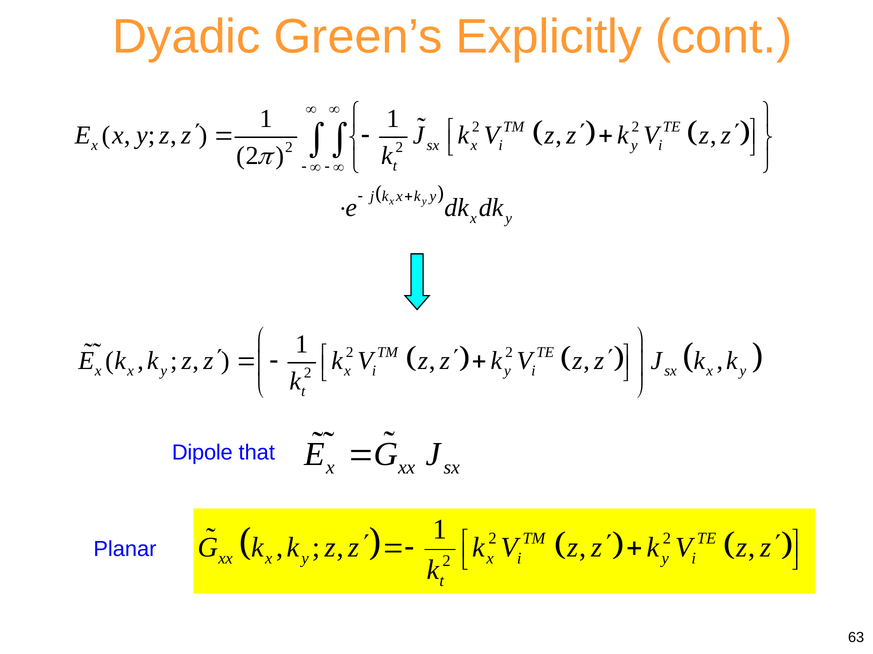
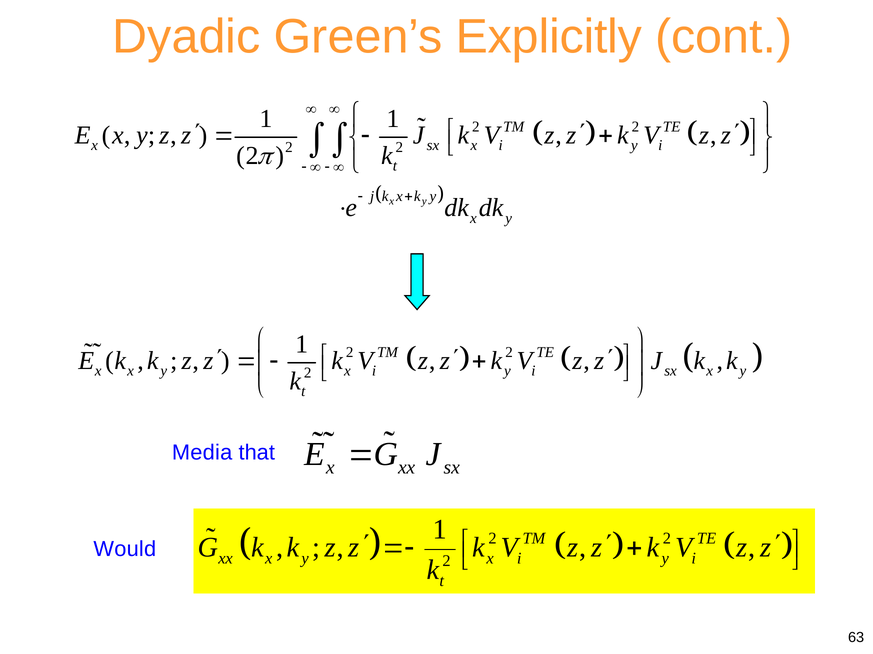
Dipole: Dipole -> Media
Planar: Planar -> Would
